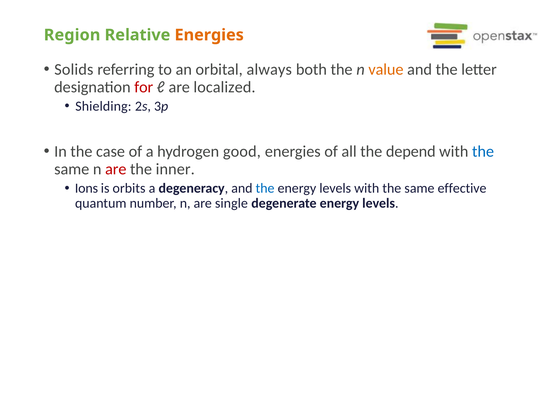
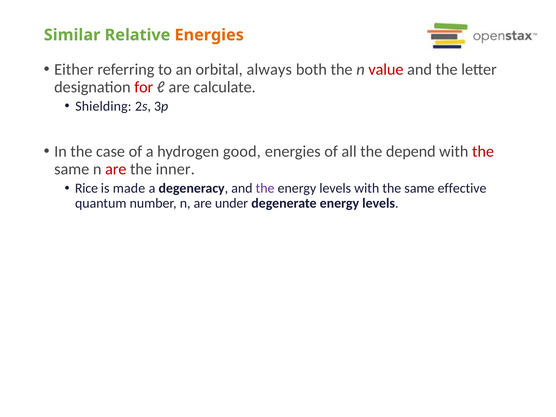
Region: Region -> Similar
Solids: Solids -> Either
value colour: orange -> red
localized: localized -> calculate
the at (483, 152) colour: blue -> red
Ions: Ions -> Rice
orbits: orbits -> made
the at (265, 188) colour: blue -> purple
single: single -> under
